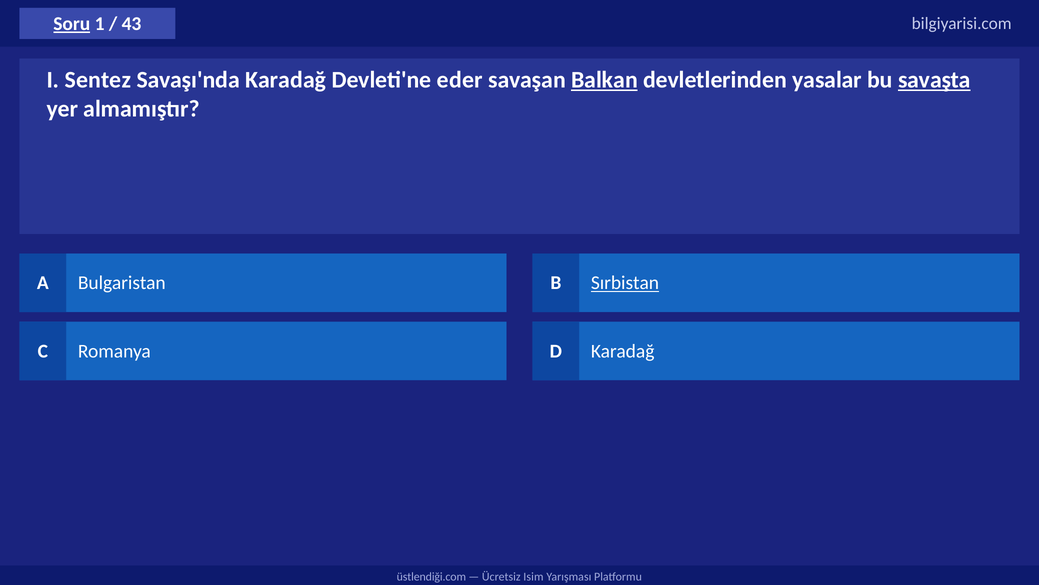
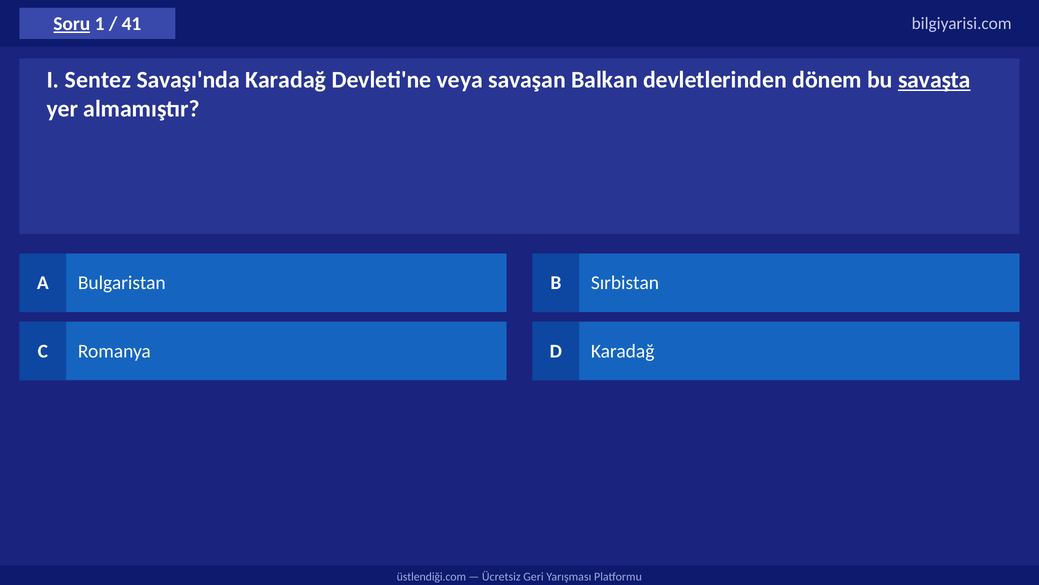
43: 43 -> 41
eder: eder -> veya
Balkan underline: present -> none
yasalar: yasalar -> dönem
Sırbistan underline: present -> none
Isim: Isim -> Geri
